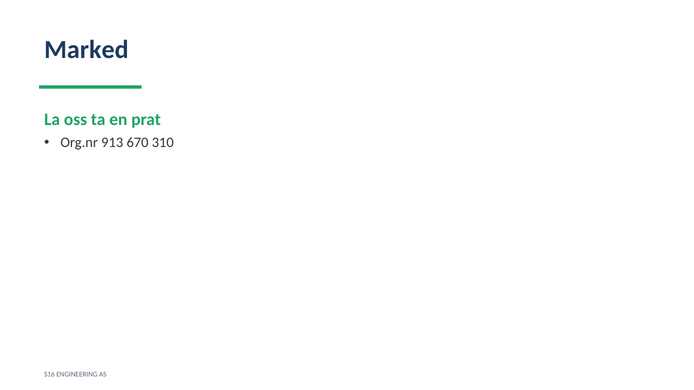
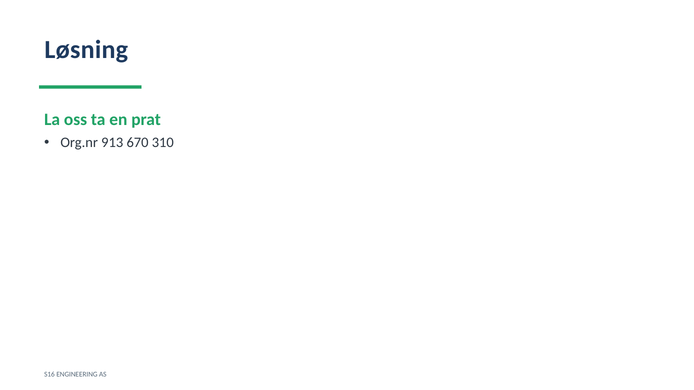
Marked: Marked -> Løsning
